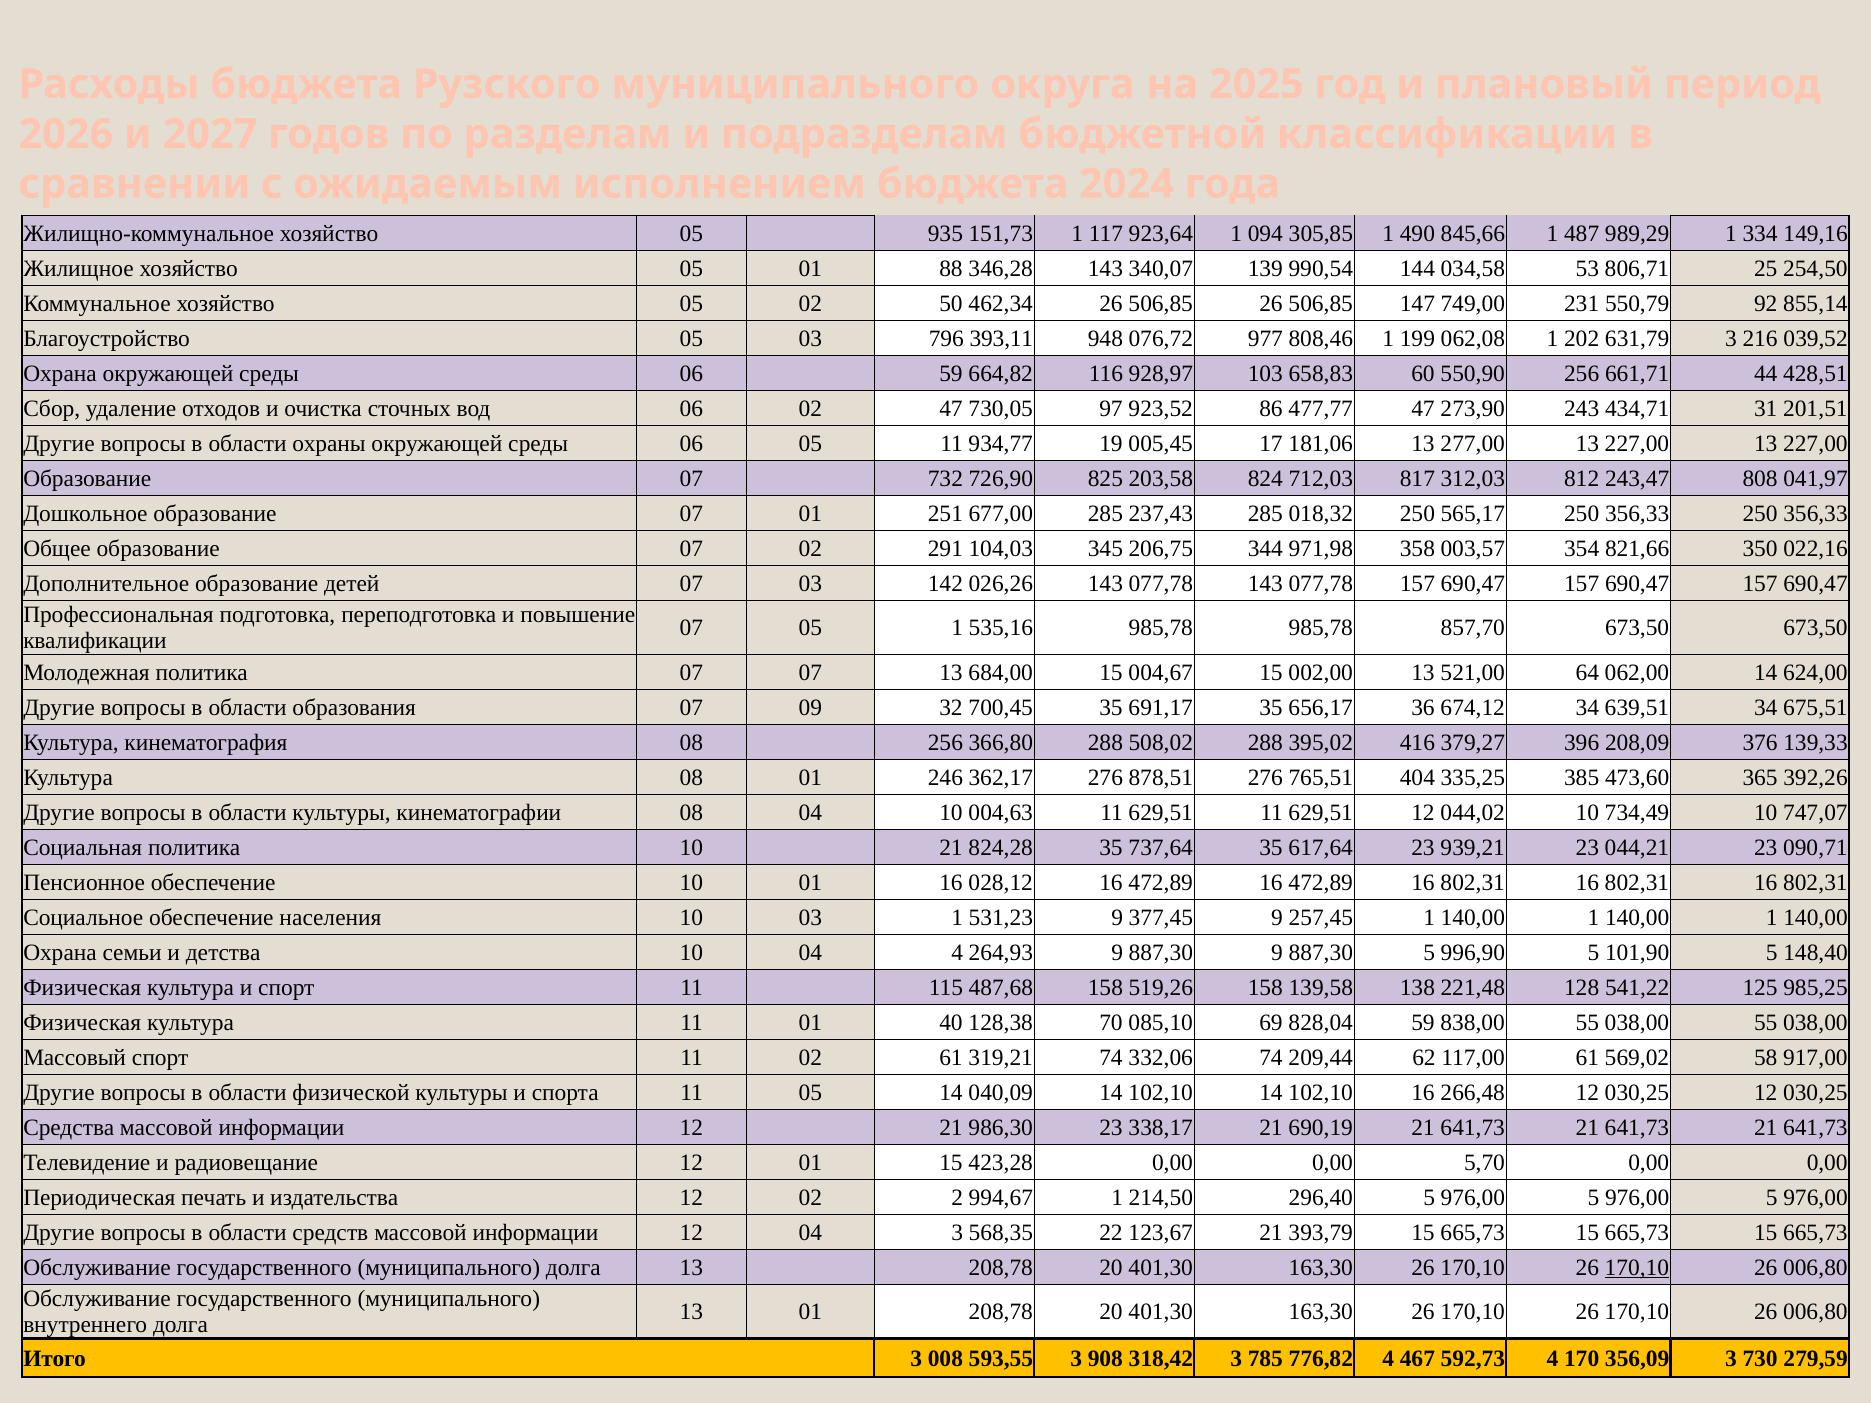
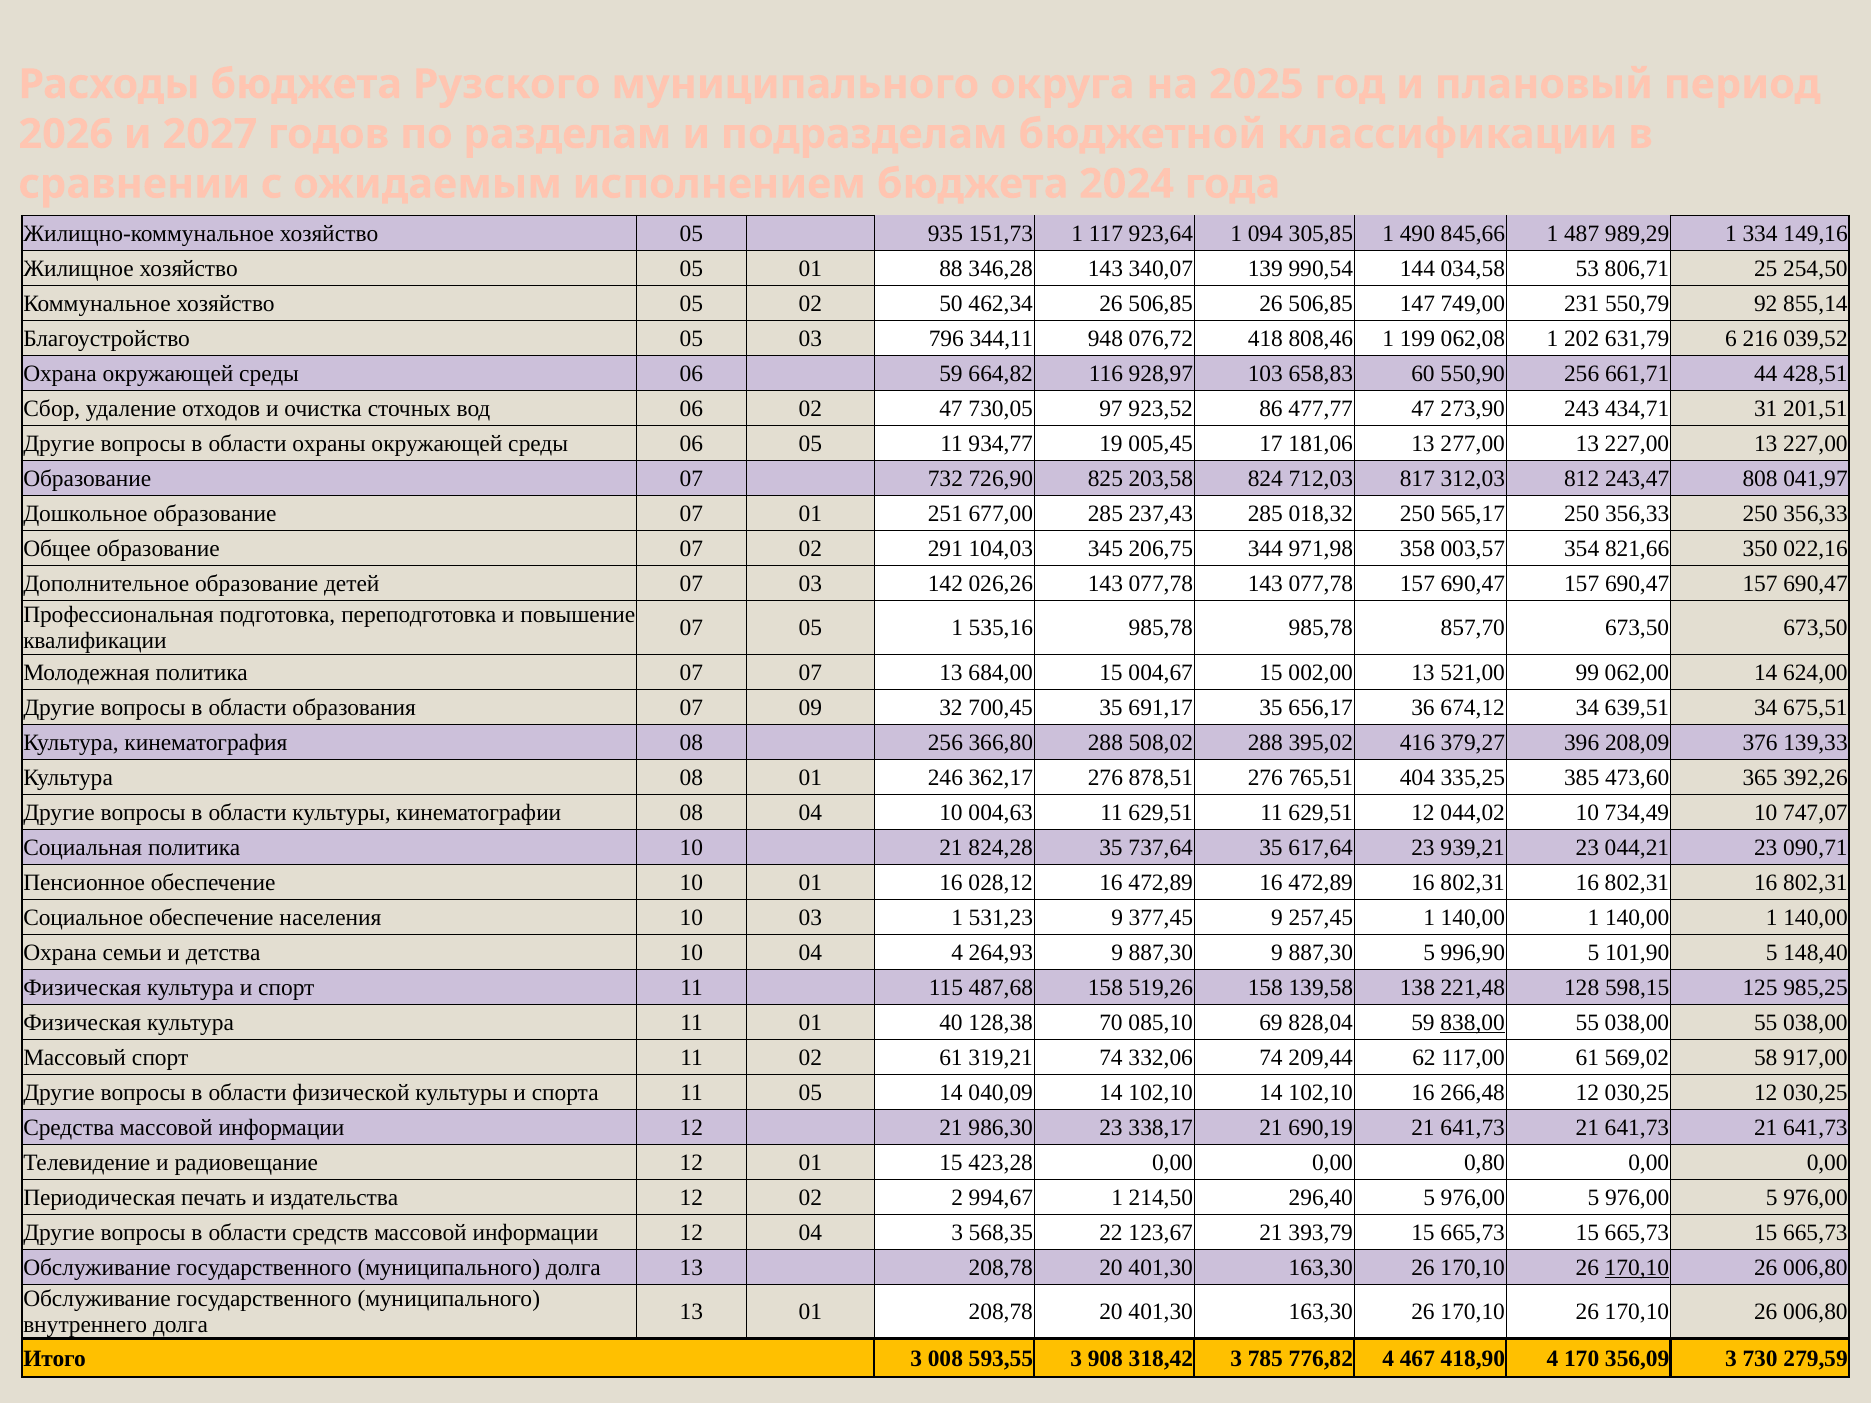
393,11: 393,11 -> 344,11
977: 977 -> 418
631,79 3: 3 -> 6
64: 64 -> 99
541,22: 541,22 -> 598,15
838,00 underline: none -> present
5,70: 5,70 -> 0,80
592,73: 592,73 -> 418,90
